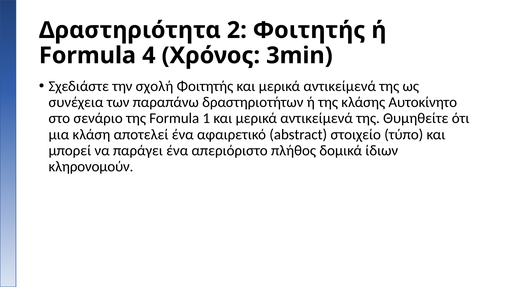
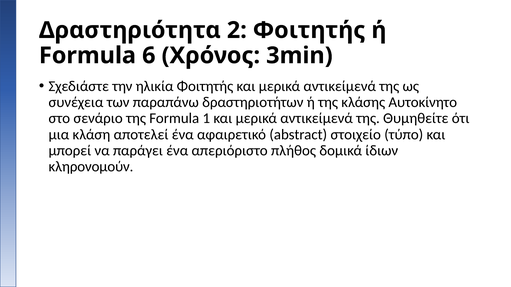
4: 4 -> 6
σχολή: σχολή -> ηλικία
